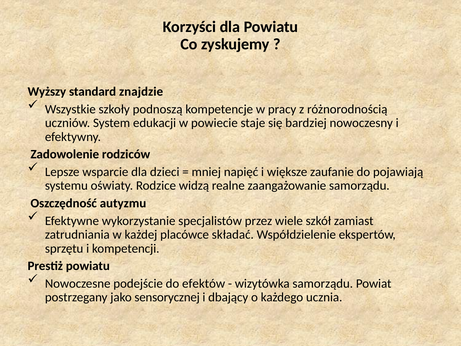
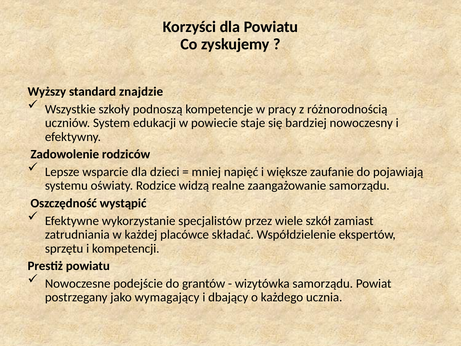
autyzmu: autyzmu -> wystąpić
efektów: efektów -> grantów
sensorycznej: sensorycznej -> wymagający
